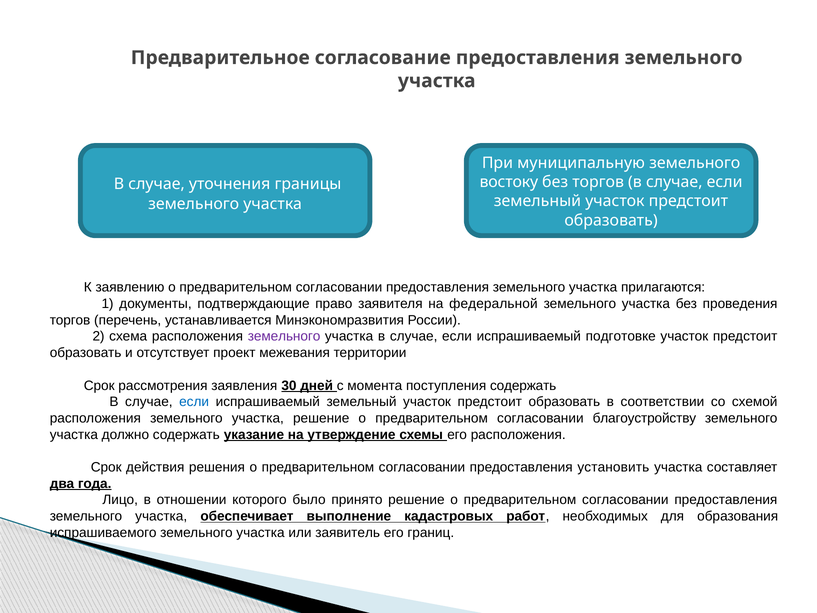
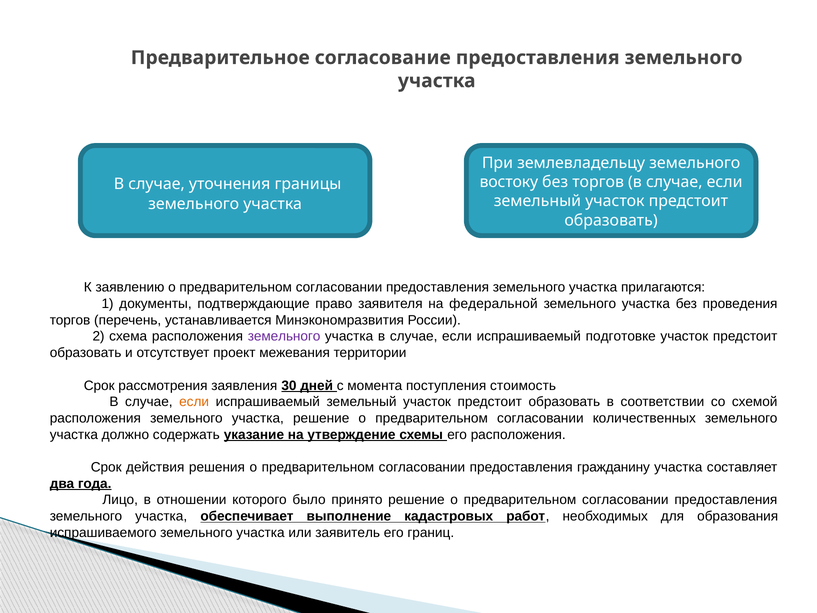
муниципальную: муниципальную -> землевладельцу
поступления содержать: содержать -> стоимость
если at (194, 402) colour: blue -> orange
благоустройству: благоустройству -> количественных
установить: установить -> гражданину
